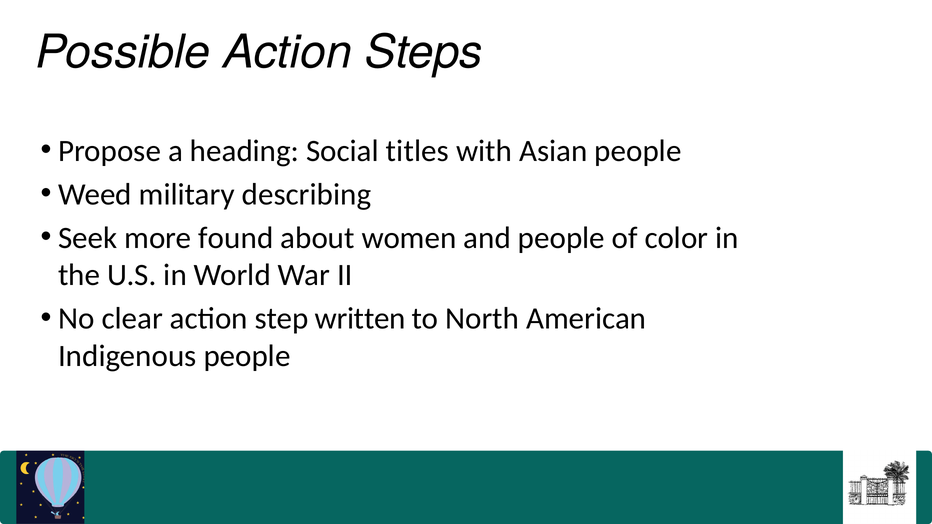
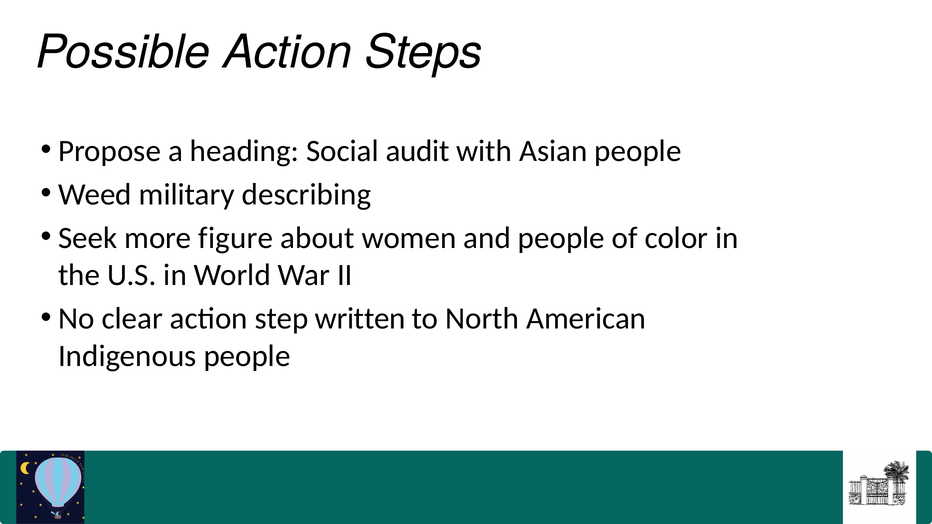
titles: titles -> audit
found: found -> figure
